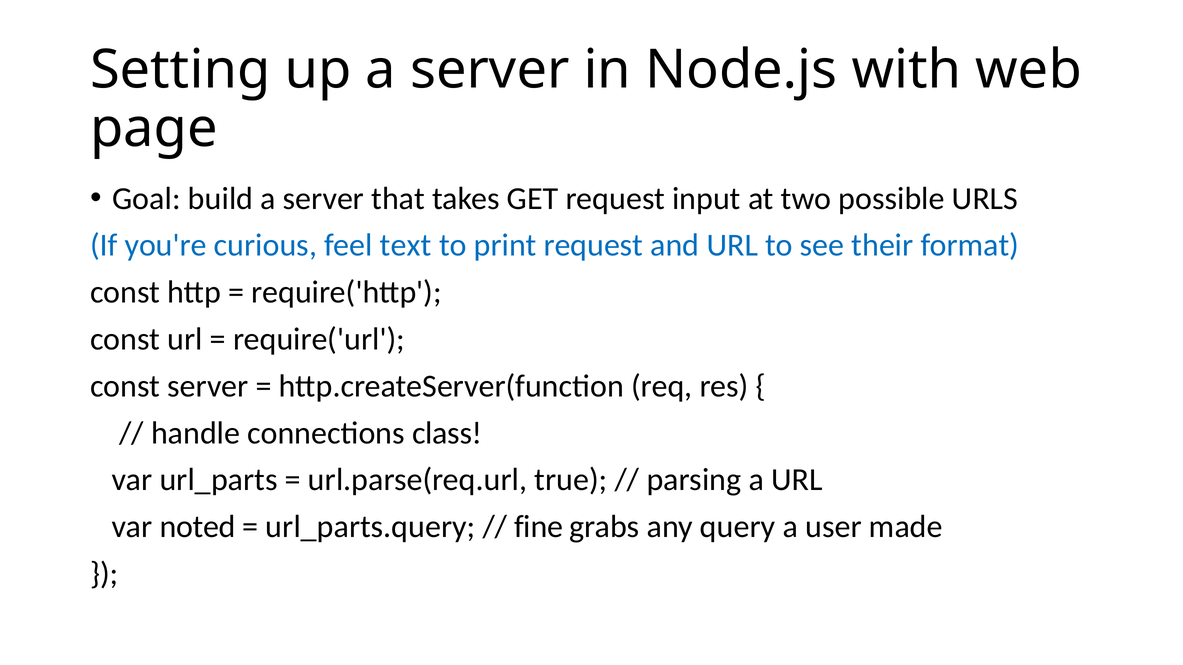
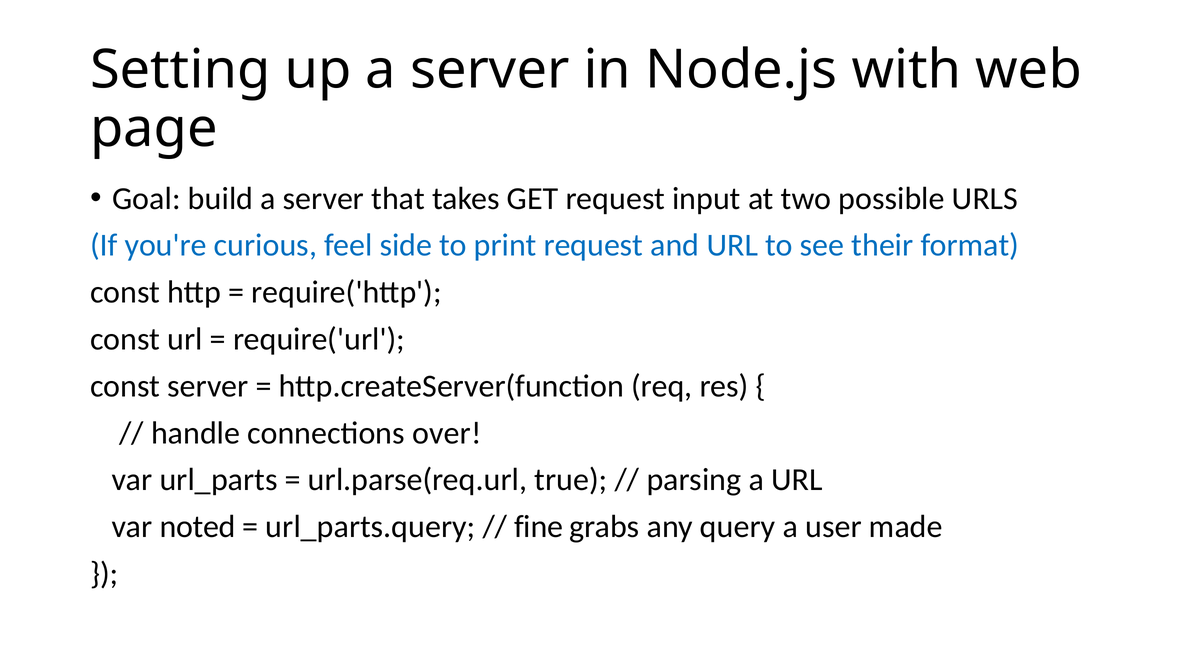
text: text -> side
class: class -> over
